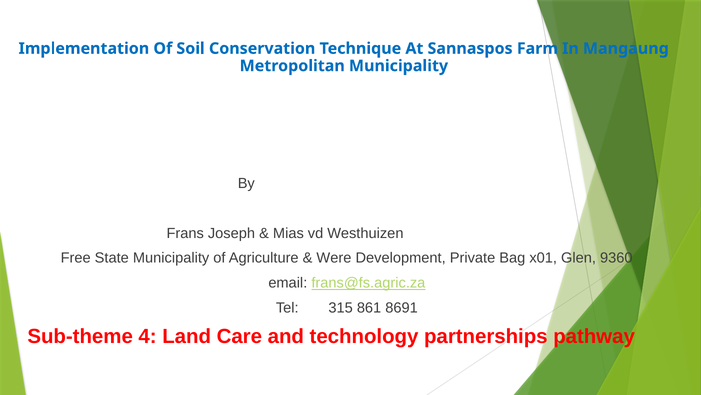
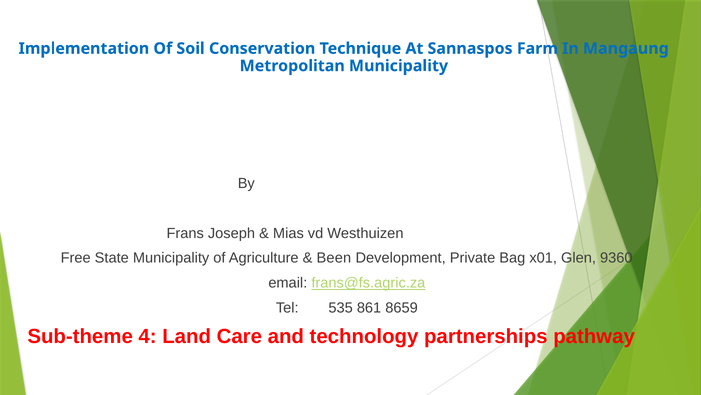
Were: Were -> Been
315: 315 -> 535
8691: 8691 -> 8659
